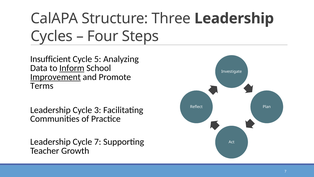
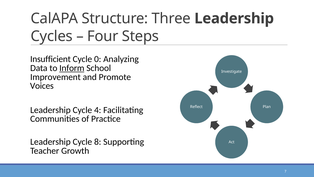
5: 5 -> 0
Improvement underline: present -> none
Terms: Terms -> Voices
3: 3 -> 4
Cycle 7: 7 -> 8
